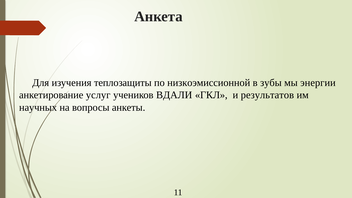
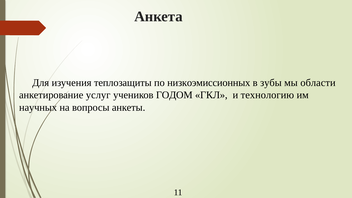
низкоэмиссионной: низкоэмиссионной -> низкоэмиссионных
энергии: энергии -> области
ВДАЛИ: ВДАЛИ -> ГОДОМ
результатов: результатов -> технологию
